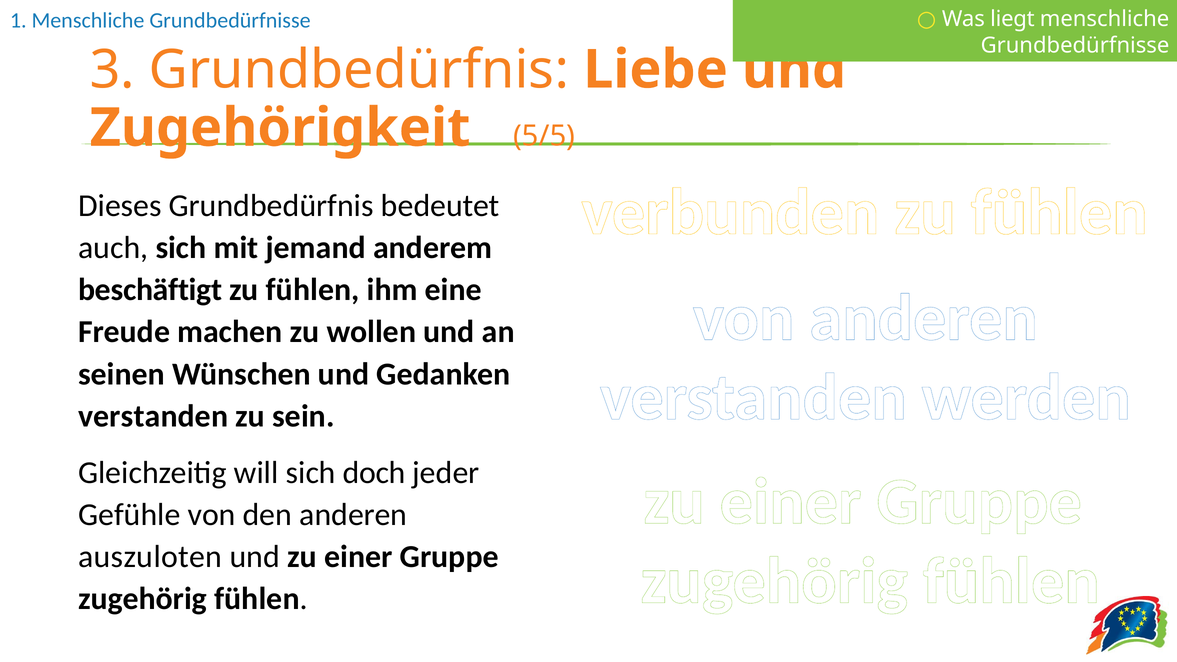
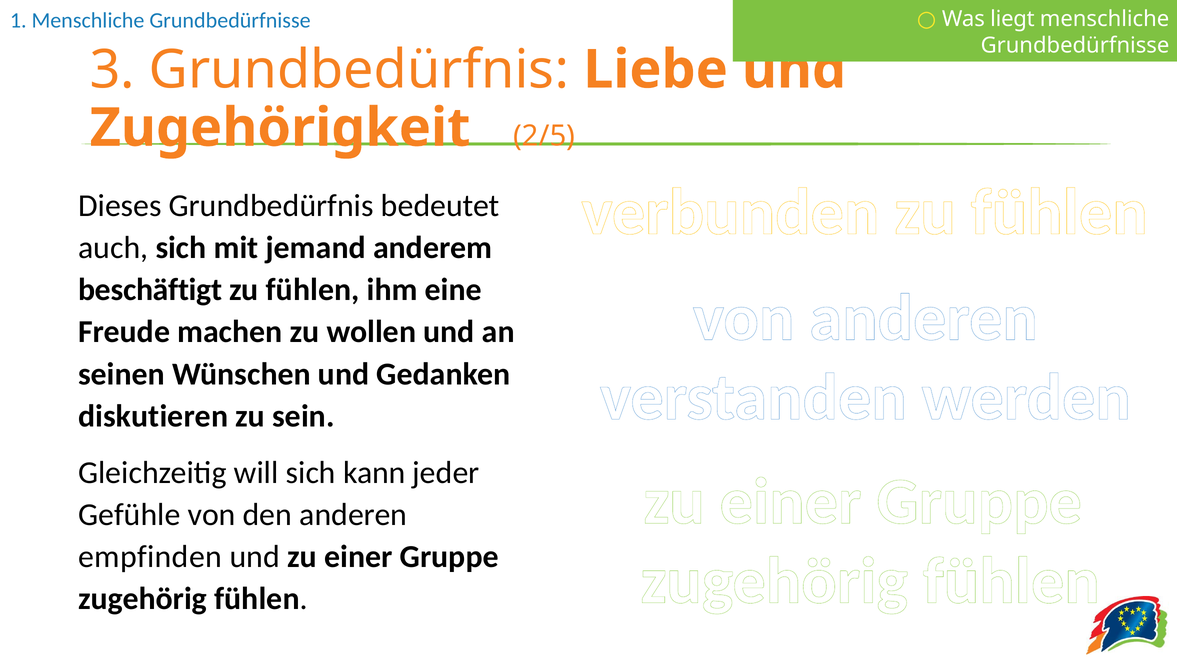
5/5: 5/5 -> 2/5
verstanden at (153, 416): verstanden -> diskutieren
doch: doch -> kann
auszuloten: auszuloten -> empfinden
